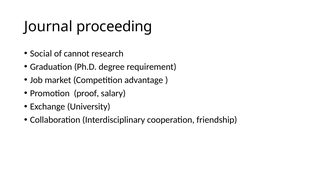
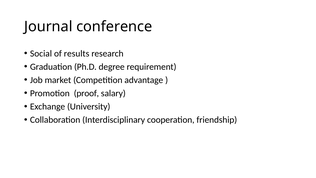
proceeding: proceeding -> conference
cannot: cannot -> results
